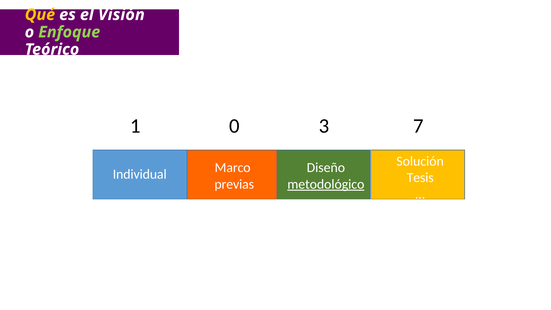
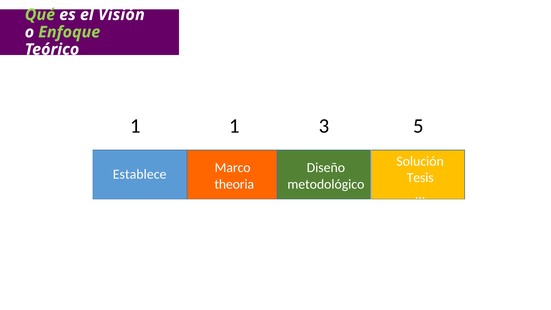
Qué colour: yellow -> light green
1 0: 0 -> 1
7: 7 -> 5
Individual: Individual -> Establece
previas: previas -> theoria
metodológico underline: present -> none
